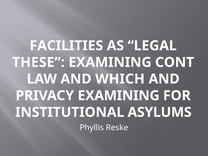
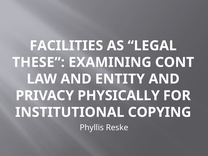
WHICH: WHICH -> ENTITY
PRIVACY EXAMINING: EXAMINING -> PHYSICALLY
ASYLUMS: ASYLUMS -> COPYING
